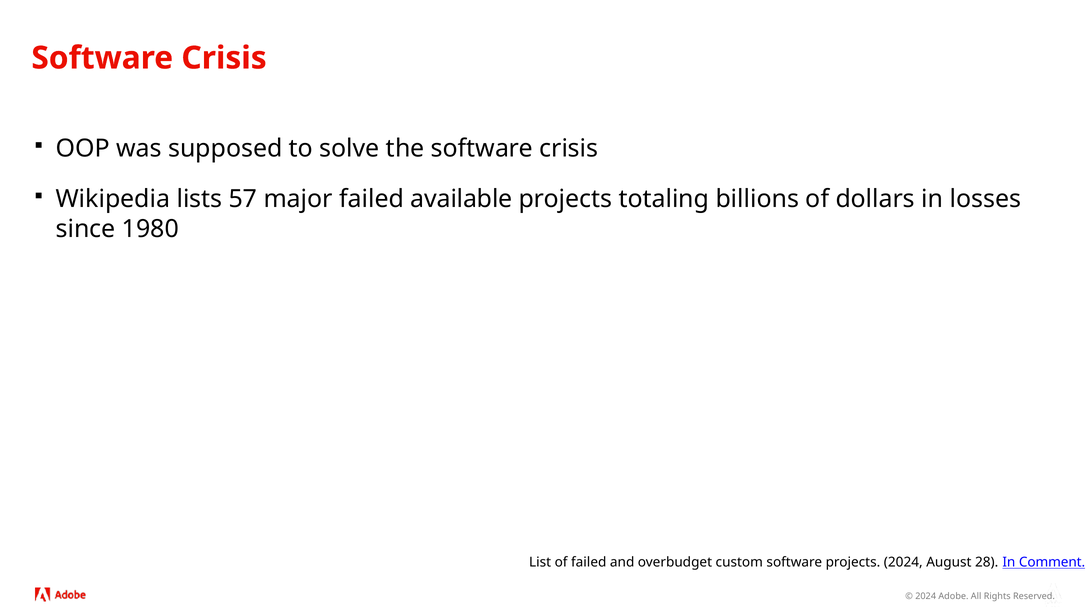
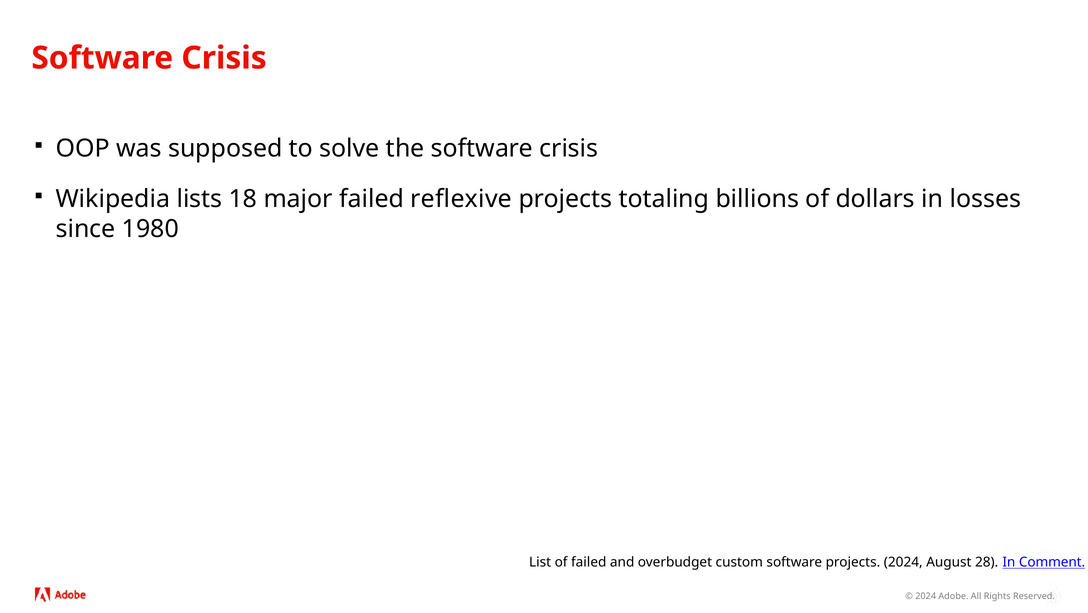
57: 57 -> 18
available: available -> reflexive
